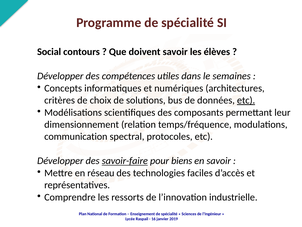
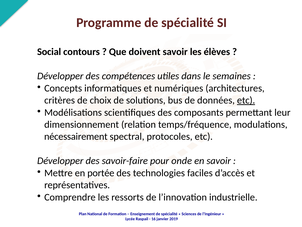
communication: communication -> nécessairement
savoir-faire underline: present -> none
biens: biens -> onde
réseau: réseau -> portée
